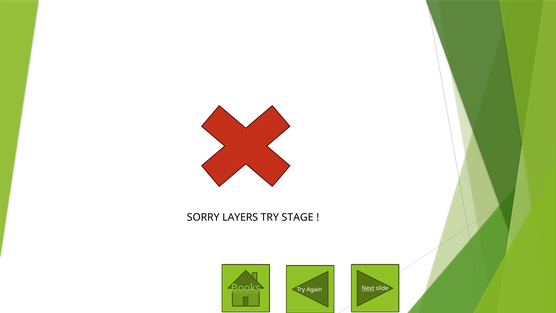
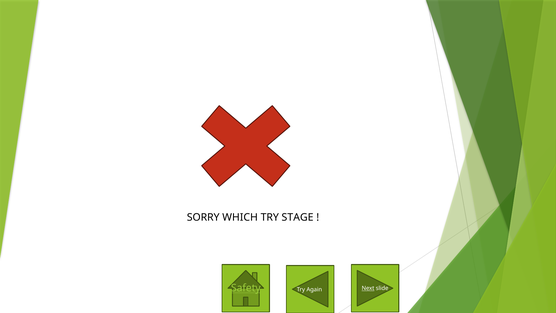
LAYERS: LAYERS -> WHICH
Books: Books -> Safety
